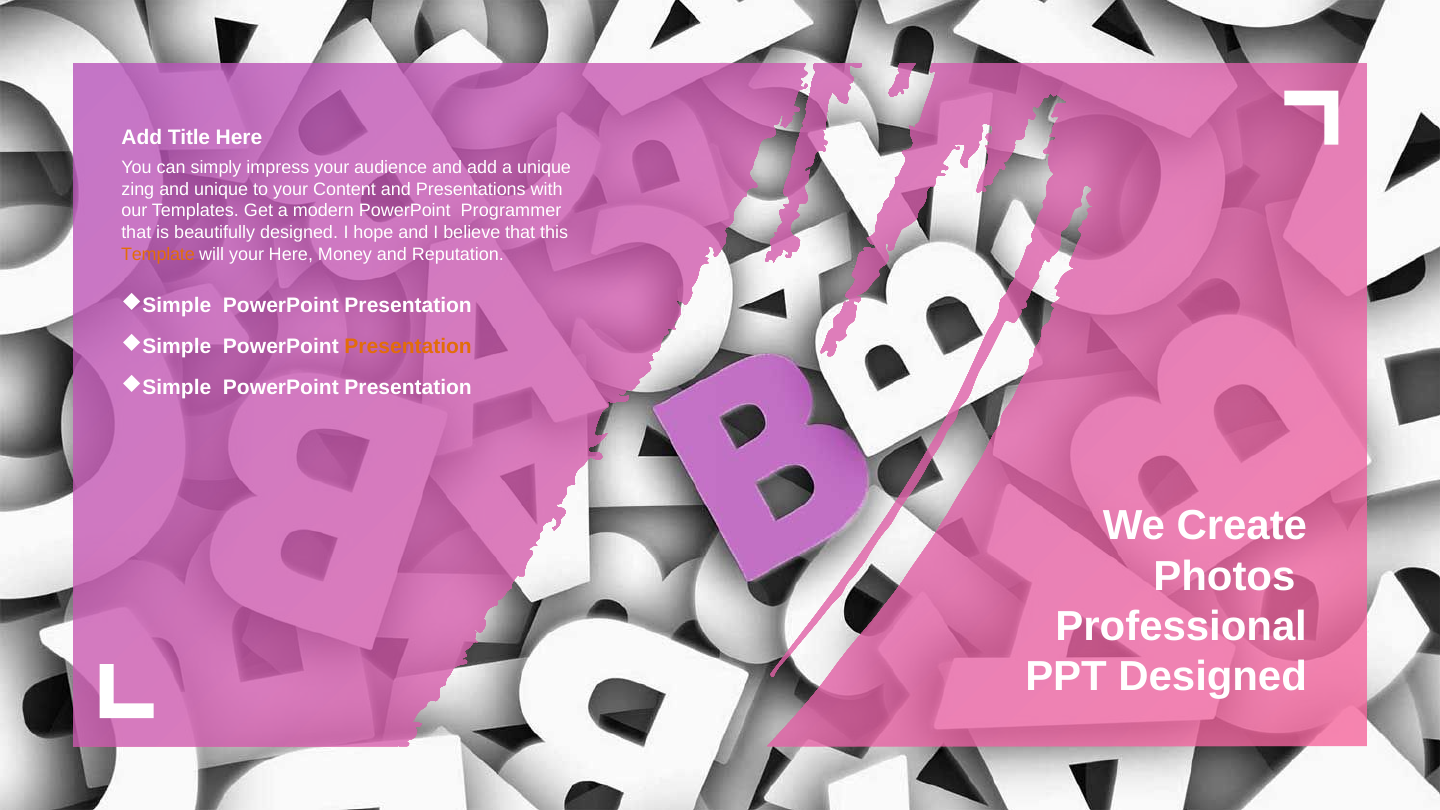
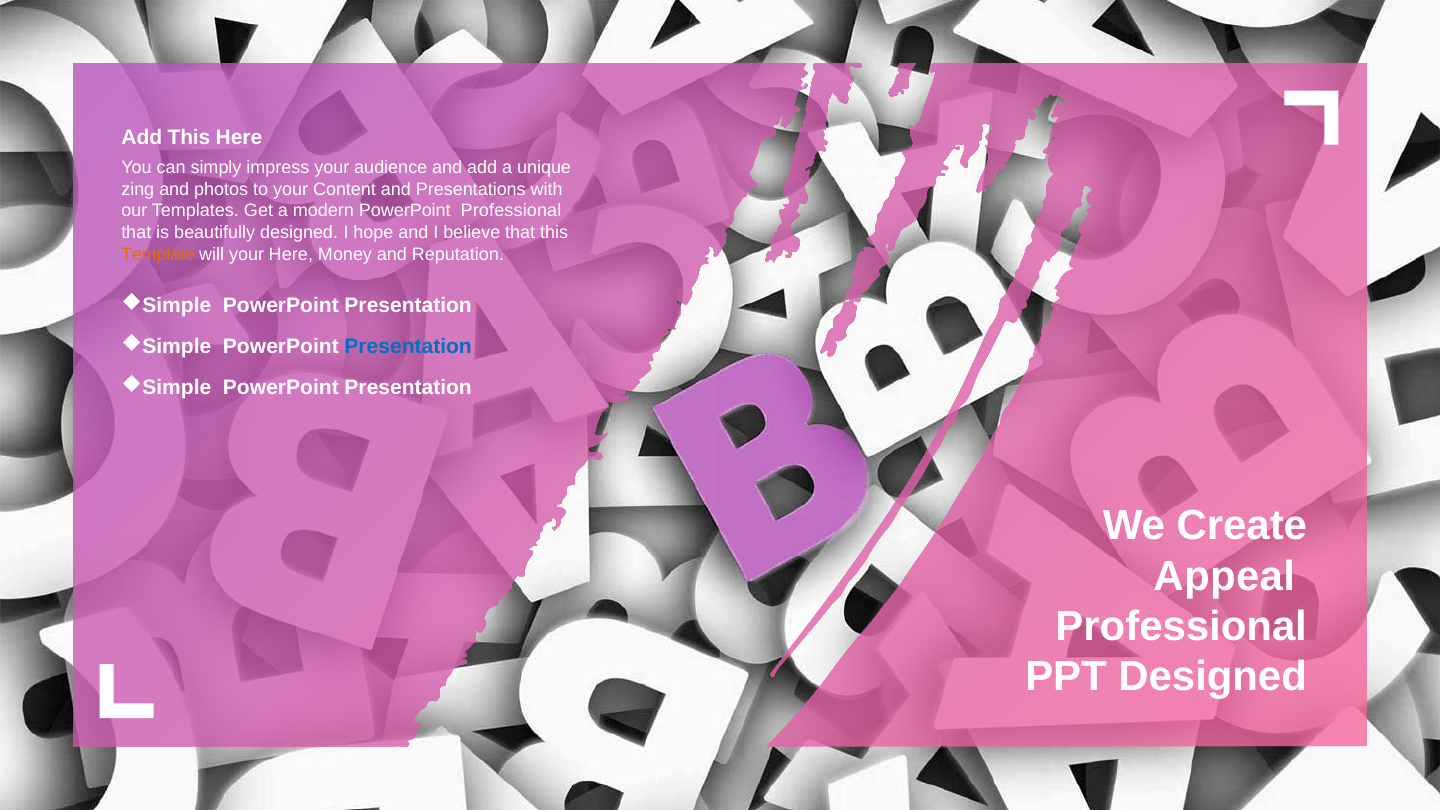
Add Title: Title -> This
and unique: unique -> photos
PowerPoint Programmer: Programmer -> Professional
Presentation at (408, 347) colour: orange -> blue
Photos: Photos -> Appeal
